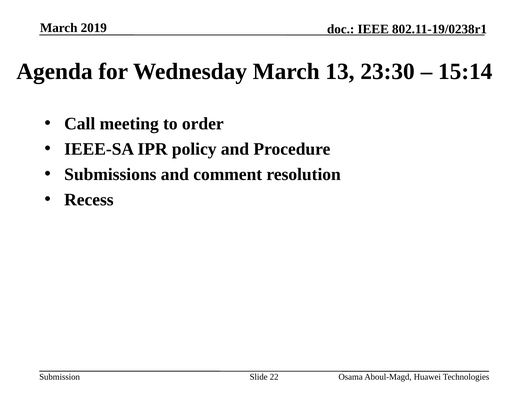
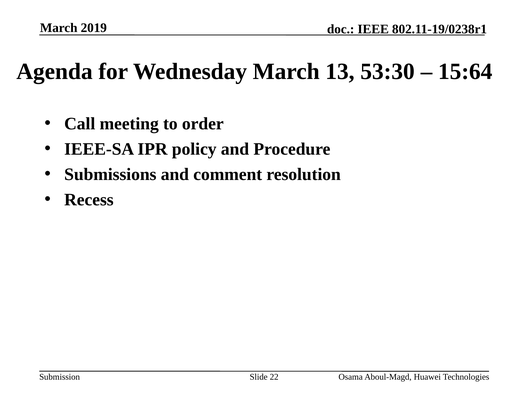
23:30: 23:30 -> 53:30
15:14: 15:14 -> 15:64
